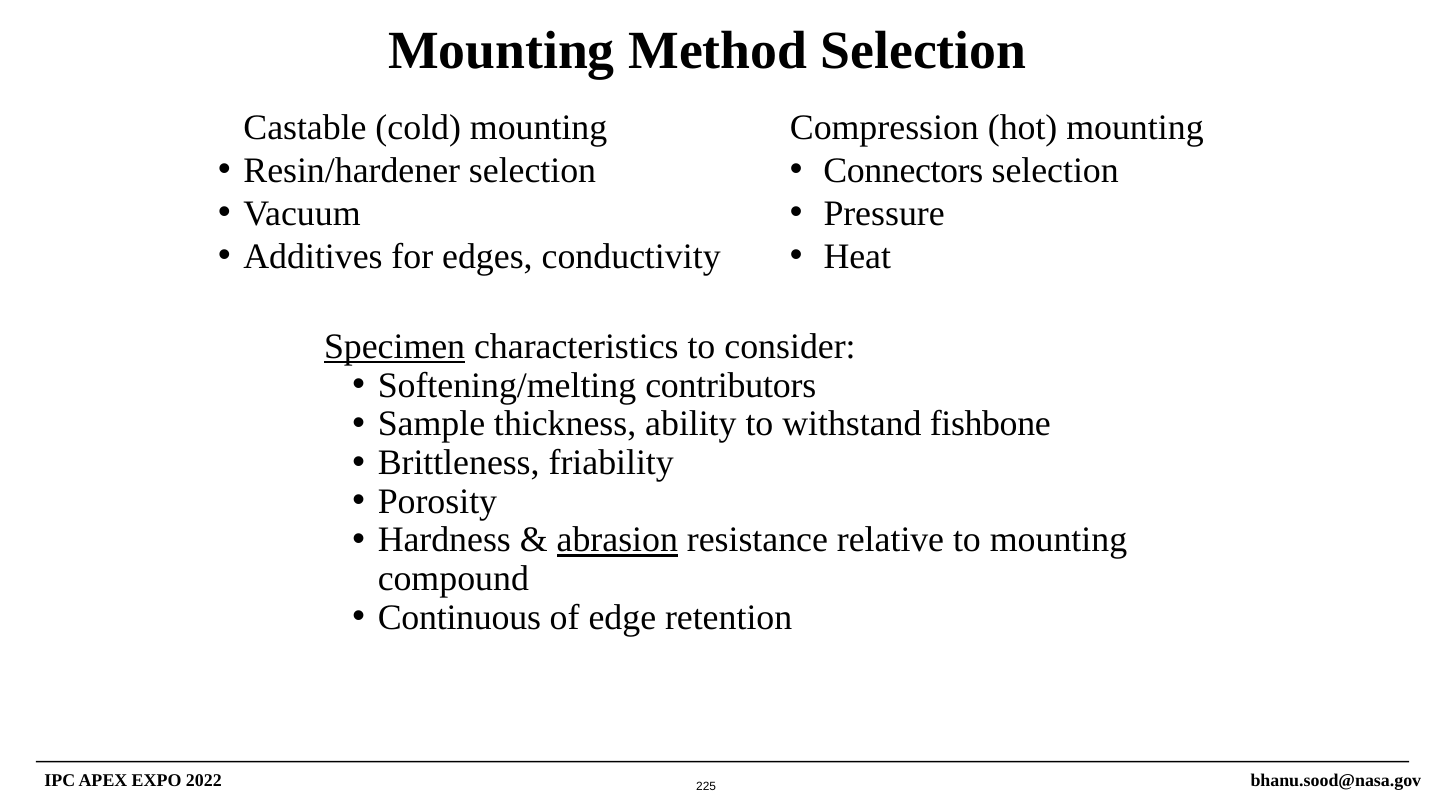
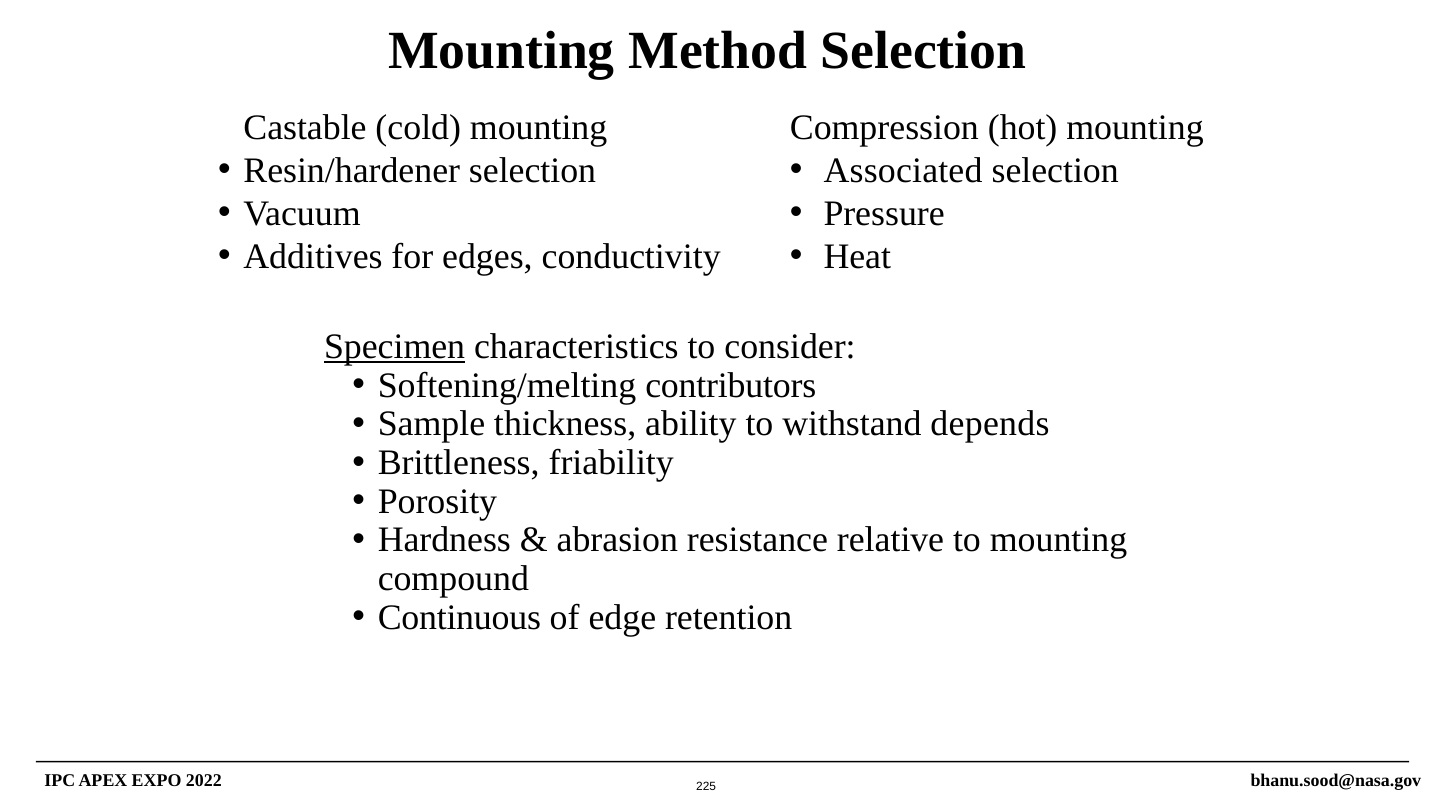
Connectors: Connectors -> Associated
fishbone: fishbone -> depends
abrasion underline: present -> none
